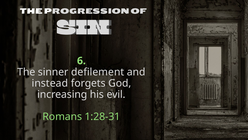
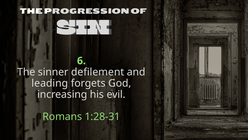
instead: instead -> leading
